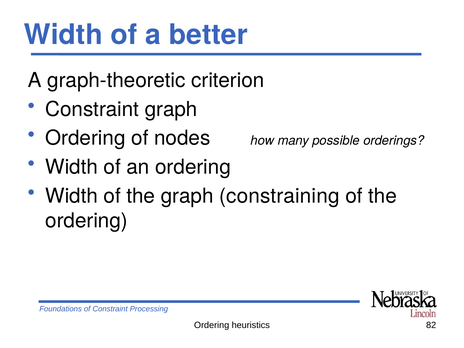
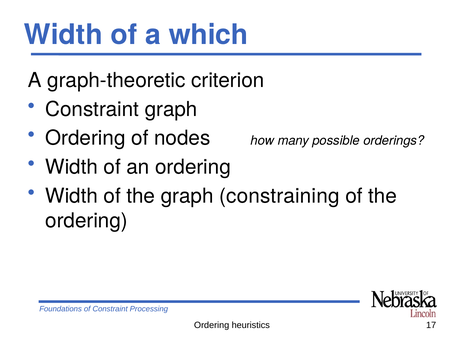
better: better -> which
82: 82 -> 17
